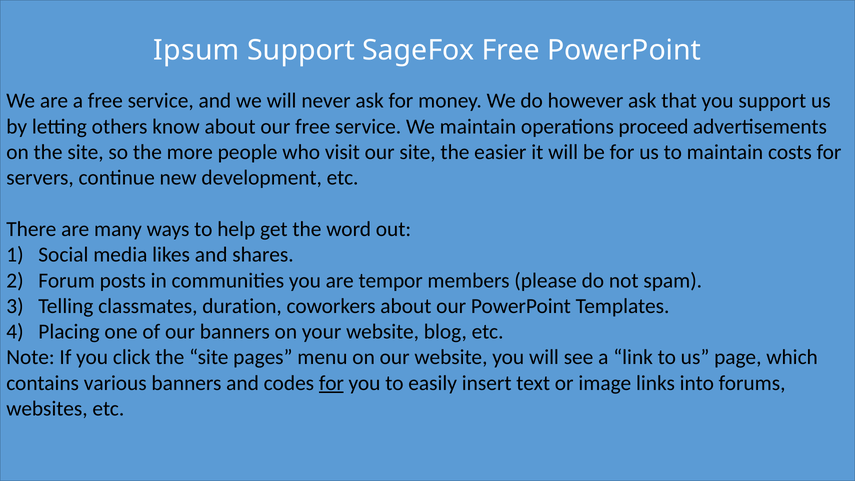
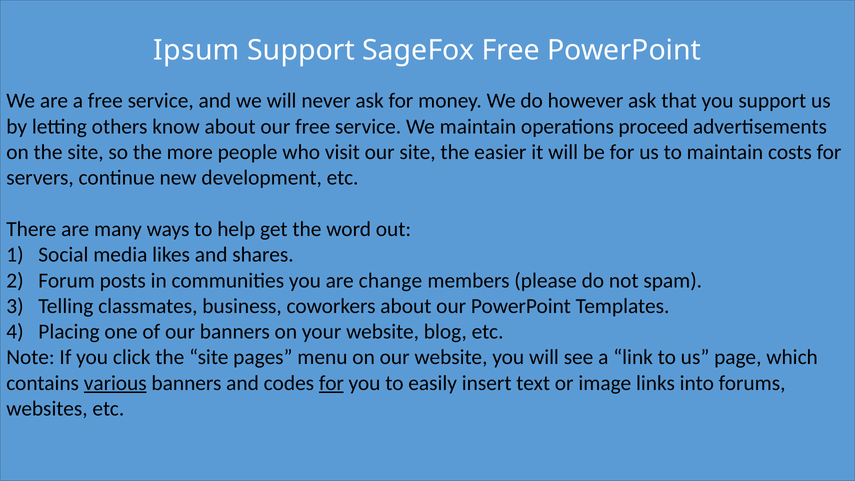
tempor: tempor -> change
duration: duration -> business
various underline: none -> present
